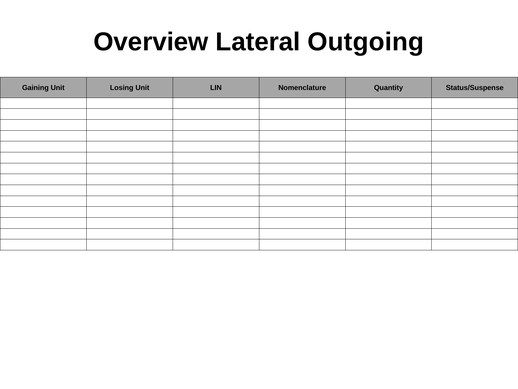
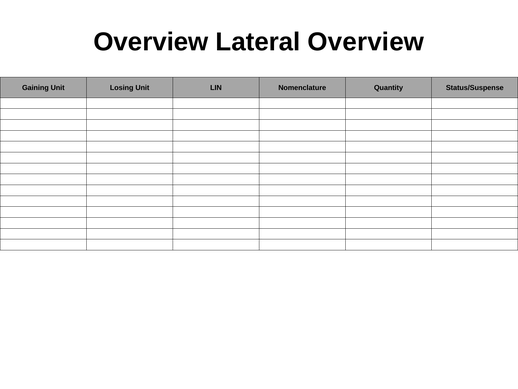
Lateral Outgoing: Outgoing -> Overview
